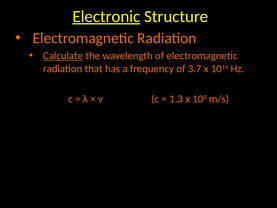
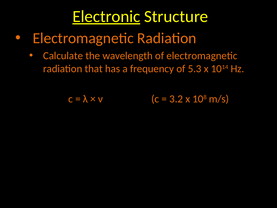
Calculate underline: present -> none
3.7: 3.7 -> 5.3
1.3: 1.3 -> 3.2
